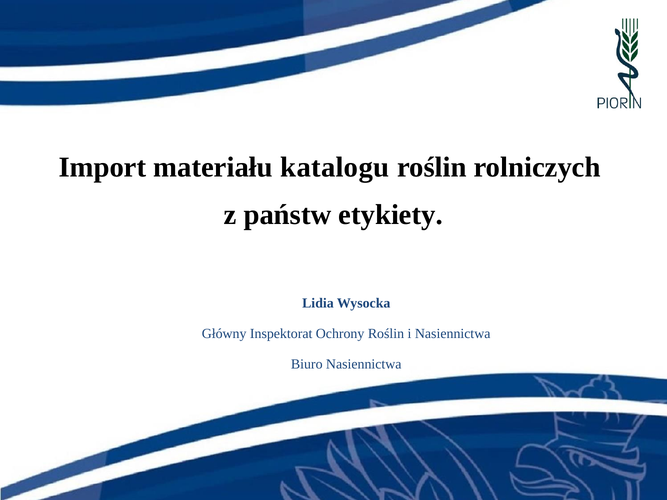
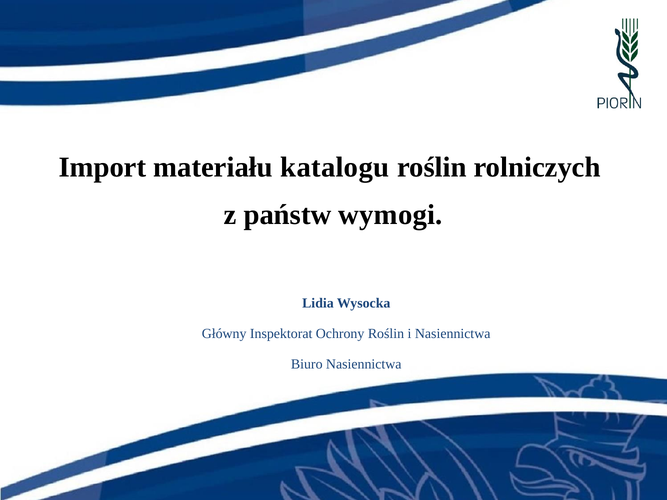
etykiety: etykiety -> wymogi
